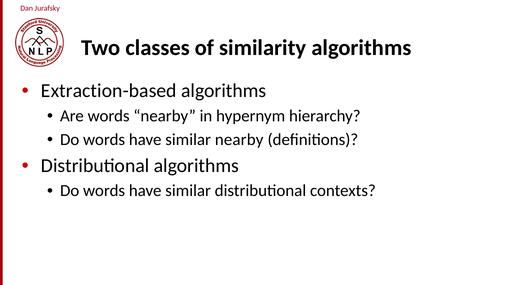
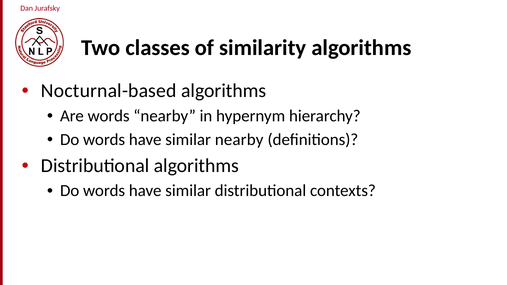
Extraction-based: Extraction-based -> Nocturnal-based
